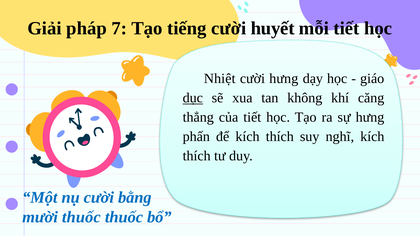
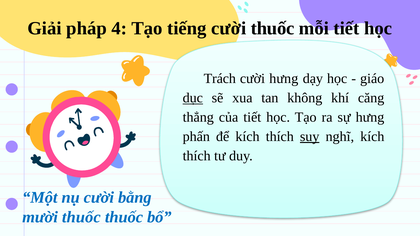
7: 7 -> 4
cười huyết: huyết -> thuốc
Nhiệt: Nhiệt -> Trách
suy underline: none -> present
